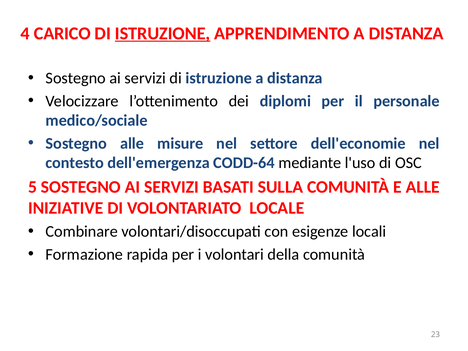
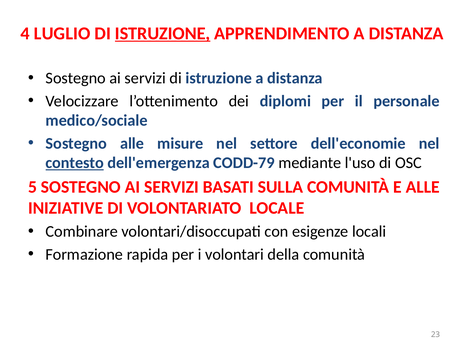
CARICO: CARICO -> LUGLIO
contesto underline: none -> present
CODD-64: CODD-64 -> CODD-79
